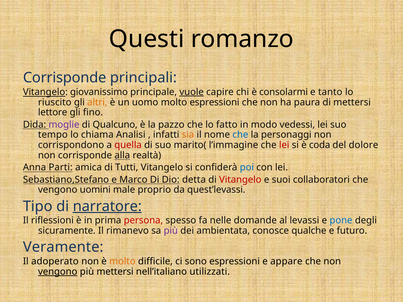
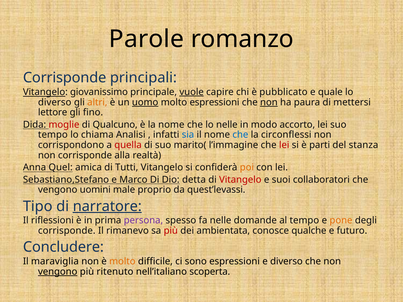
Questi: Questi -> Parole
consolarmi: consolarmi -> pubblicato
tanto: tanto -> quale
riuscito at (55, 102): riuscito -> diverso
uomo underline: none -> present
non at (269, 102) underline: none -> present
moglie colour: purple -> red
la pazzo: pazzo -> nome
lo fatto: fatto -> nelle
vedessi: vedessi -> accorto
sia colour: orange -> blue
personaggi: personaggi -> circonflessi
coda: coda -> parti
dolore: dolore -> stanza
alla underline: present -> none
Parti: Parti -> Quel
poi colour: blue -> orange
persona colour: red -> purple
al levassi: levassi -> tempo
pone colour: blue -> orange
sicuramente at (67, 231): sicuramente -> corrisponde
più at (171, 231) colour: purple -> red
Veramente: Veramente -> Concludere
adoperato: adoperato -> maraviglia
e appare: appare -> diverso
più mettersi: mettersi -> ritenuto
utilizzati: utilizzati -> scoperta
